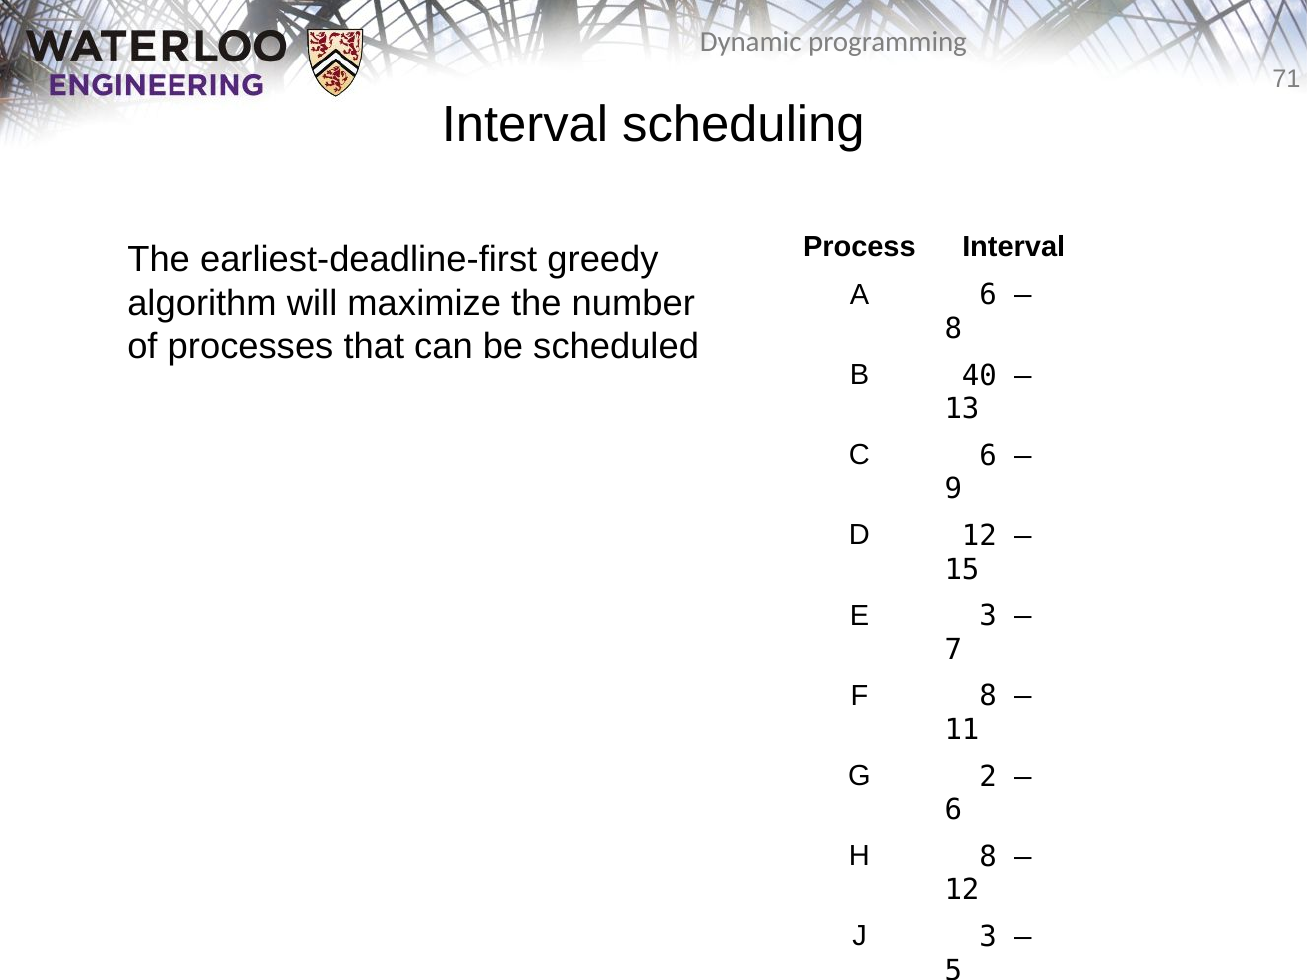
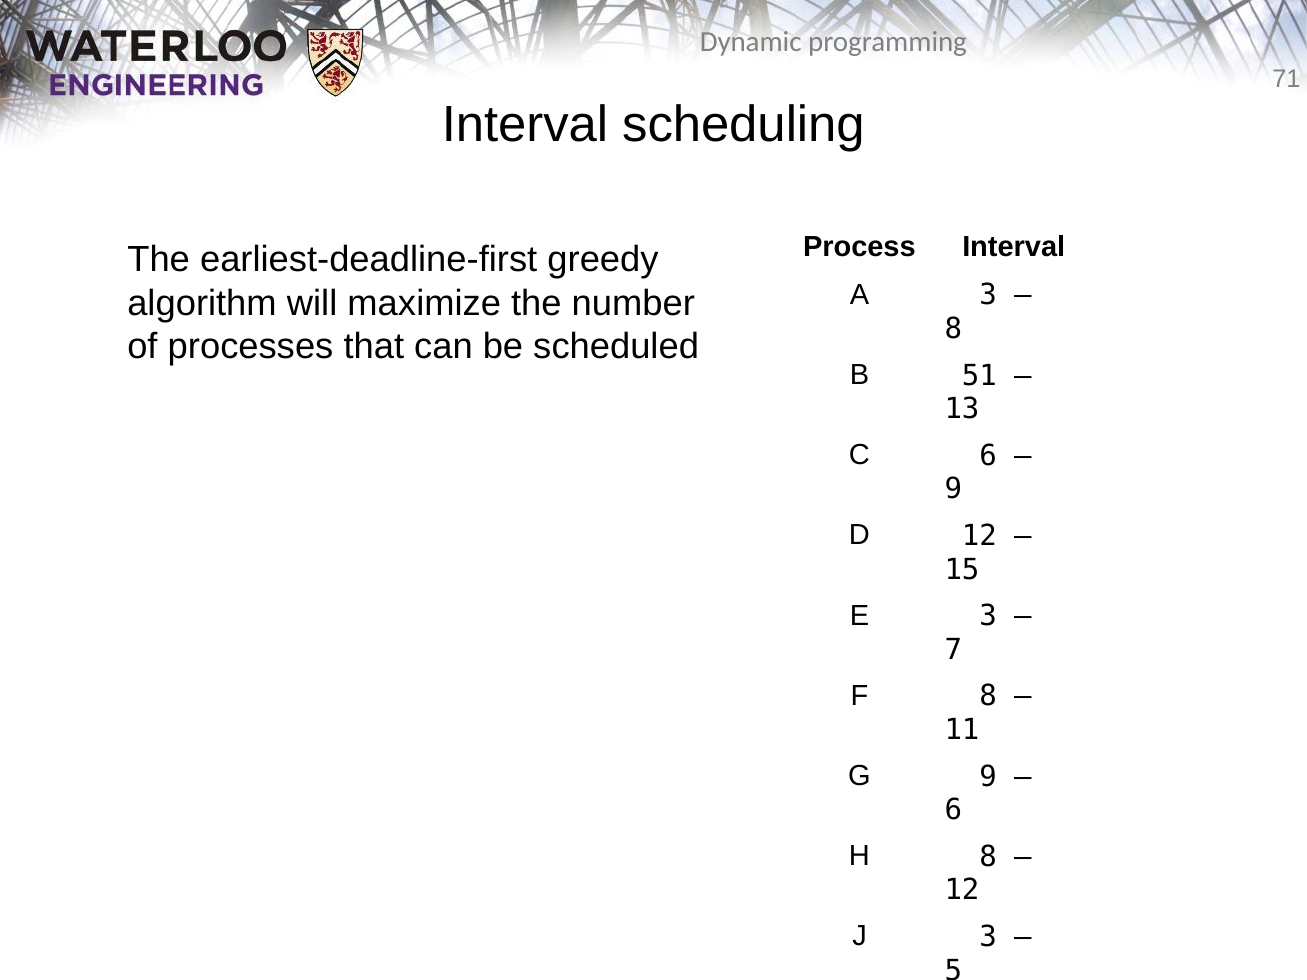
A 6: 6 -> 3
40: 40 -> 51
G 2: 2 -> 9
